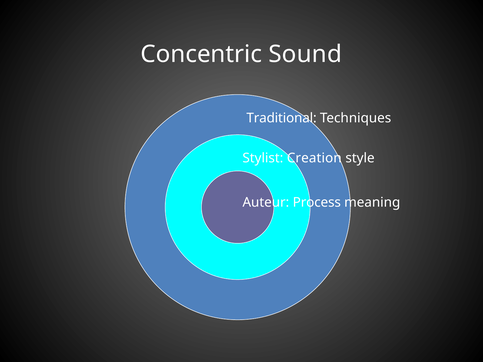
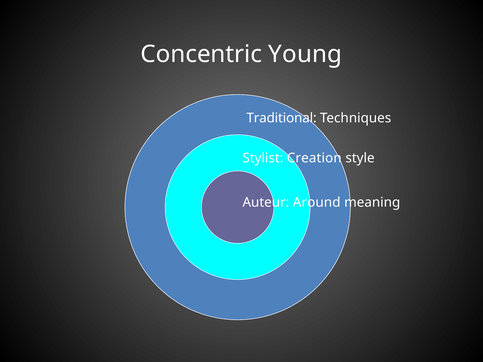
Sound: Sound -> Young
Process: Process -> Around
